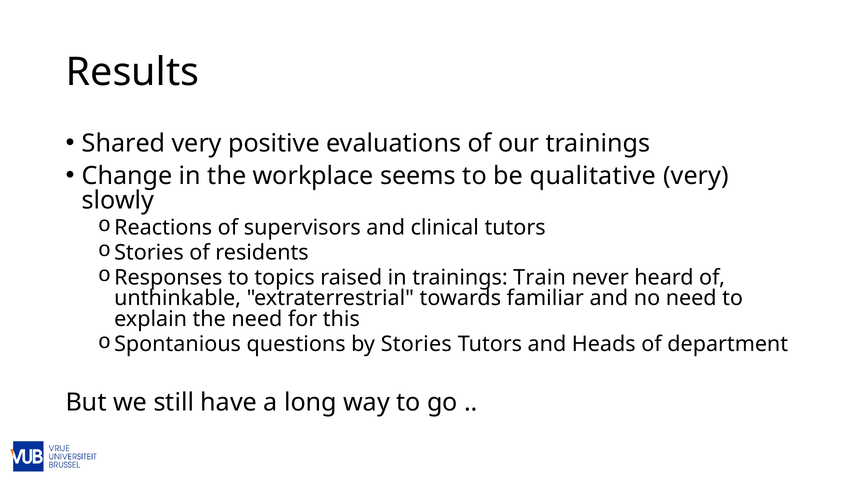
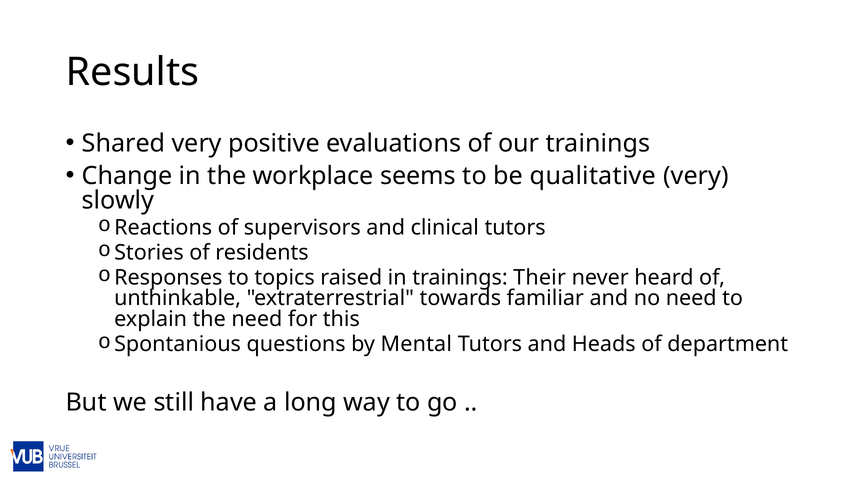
Train: Train -> Their
by Stories: Stories -> Mental
